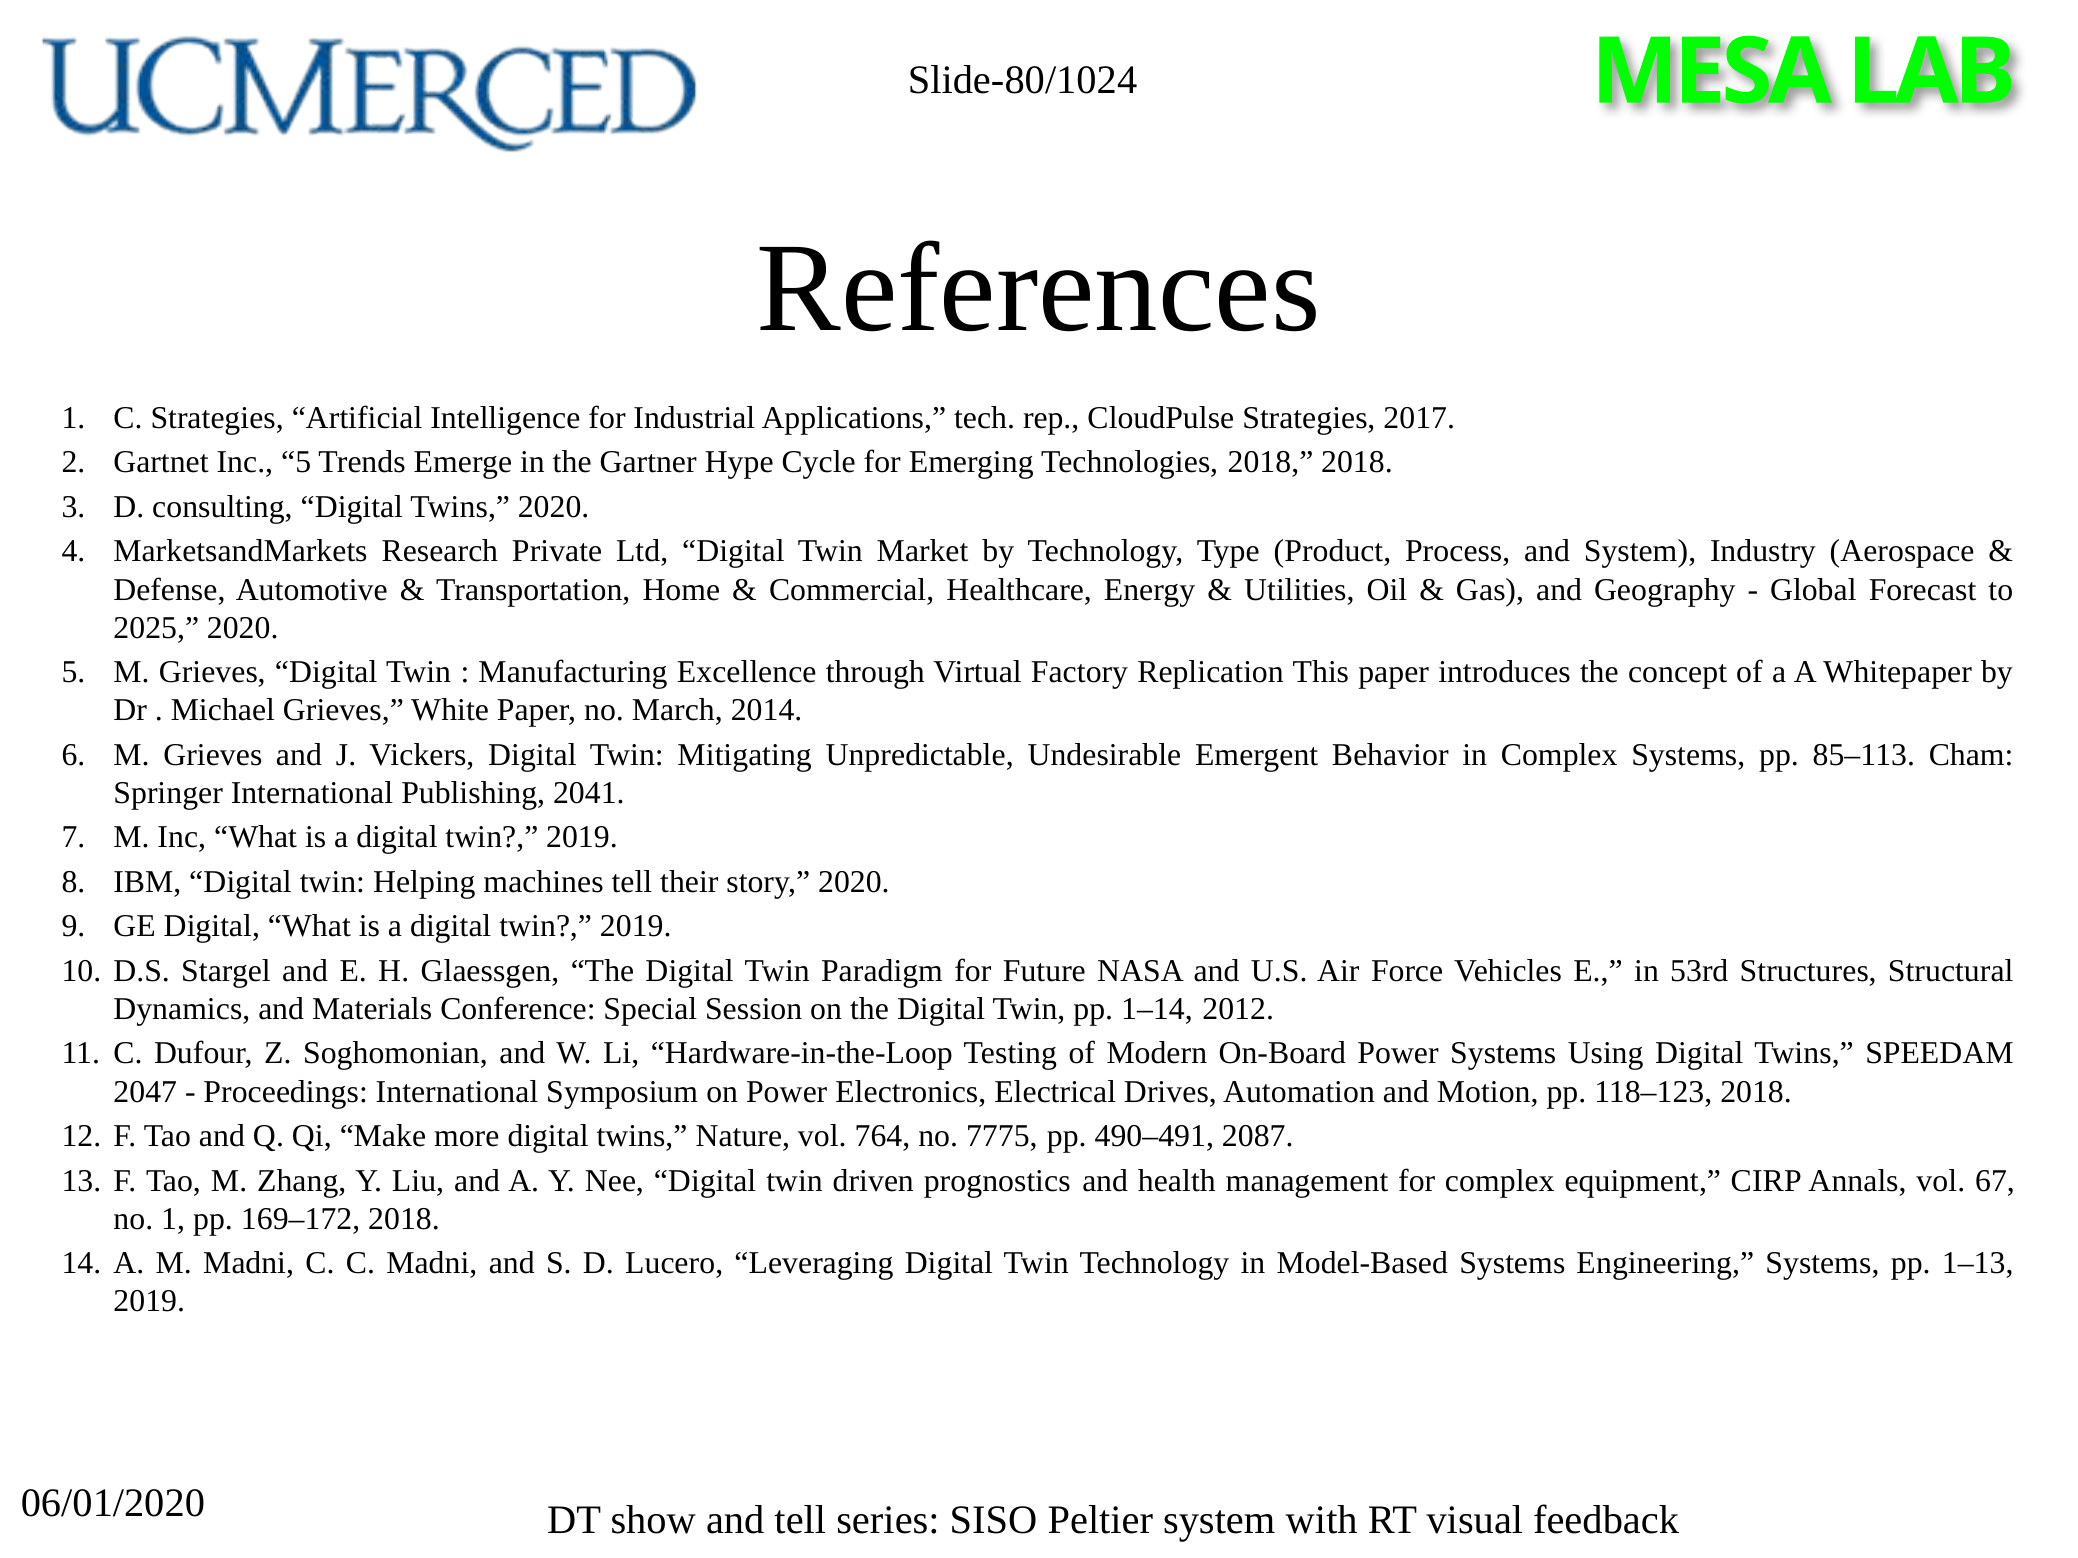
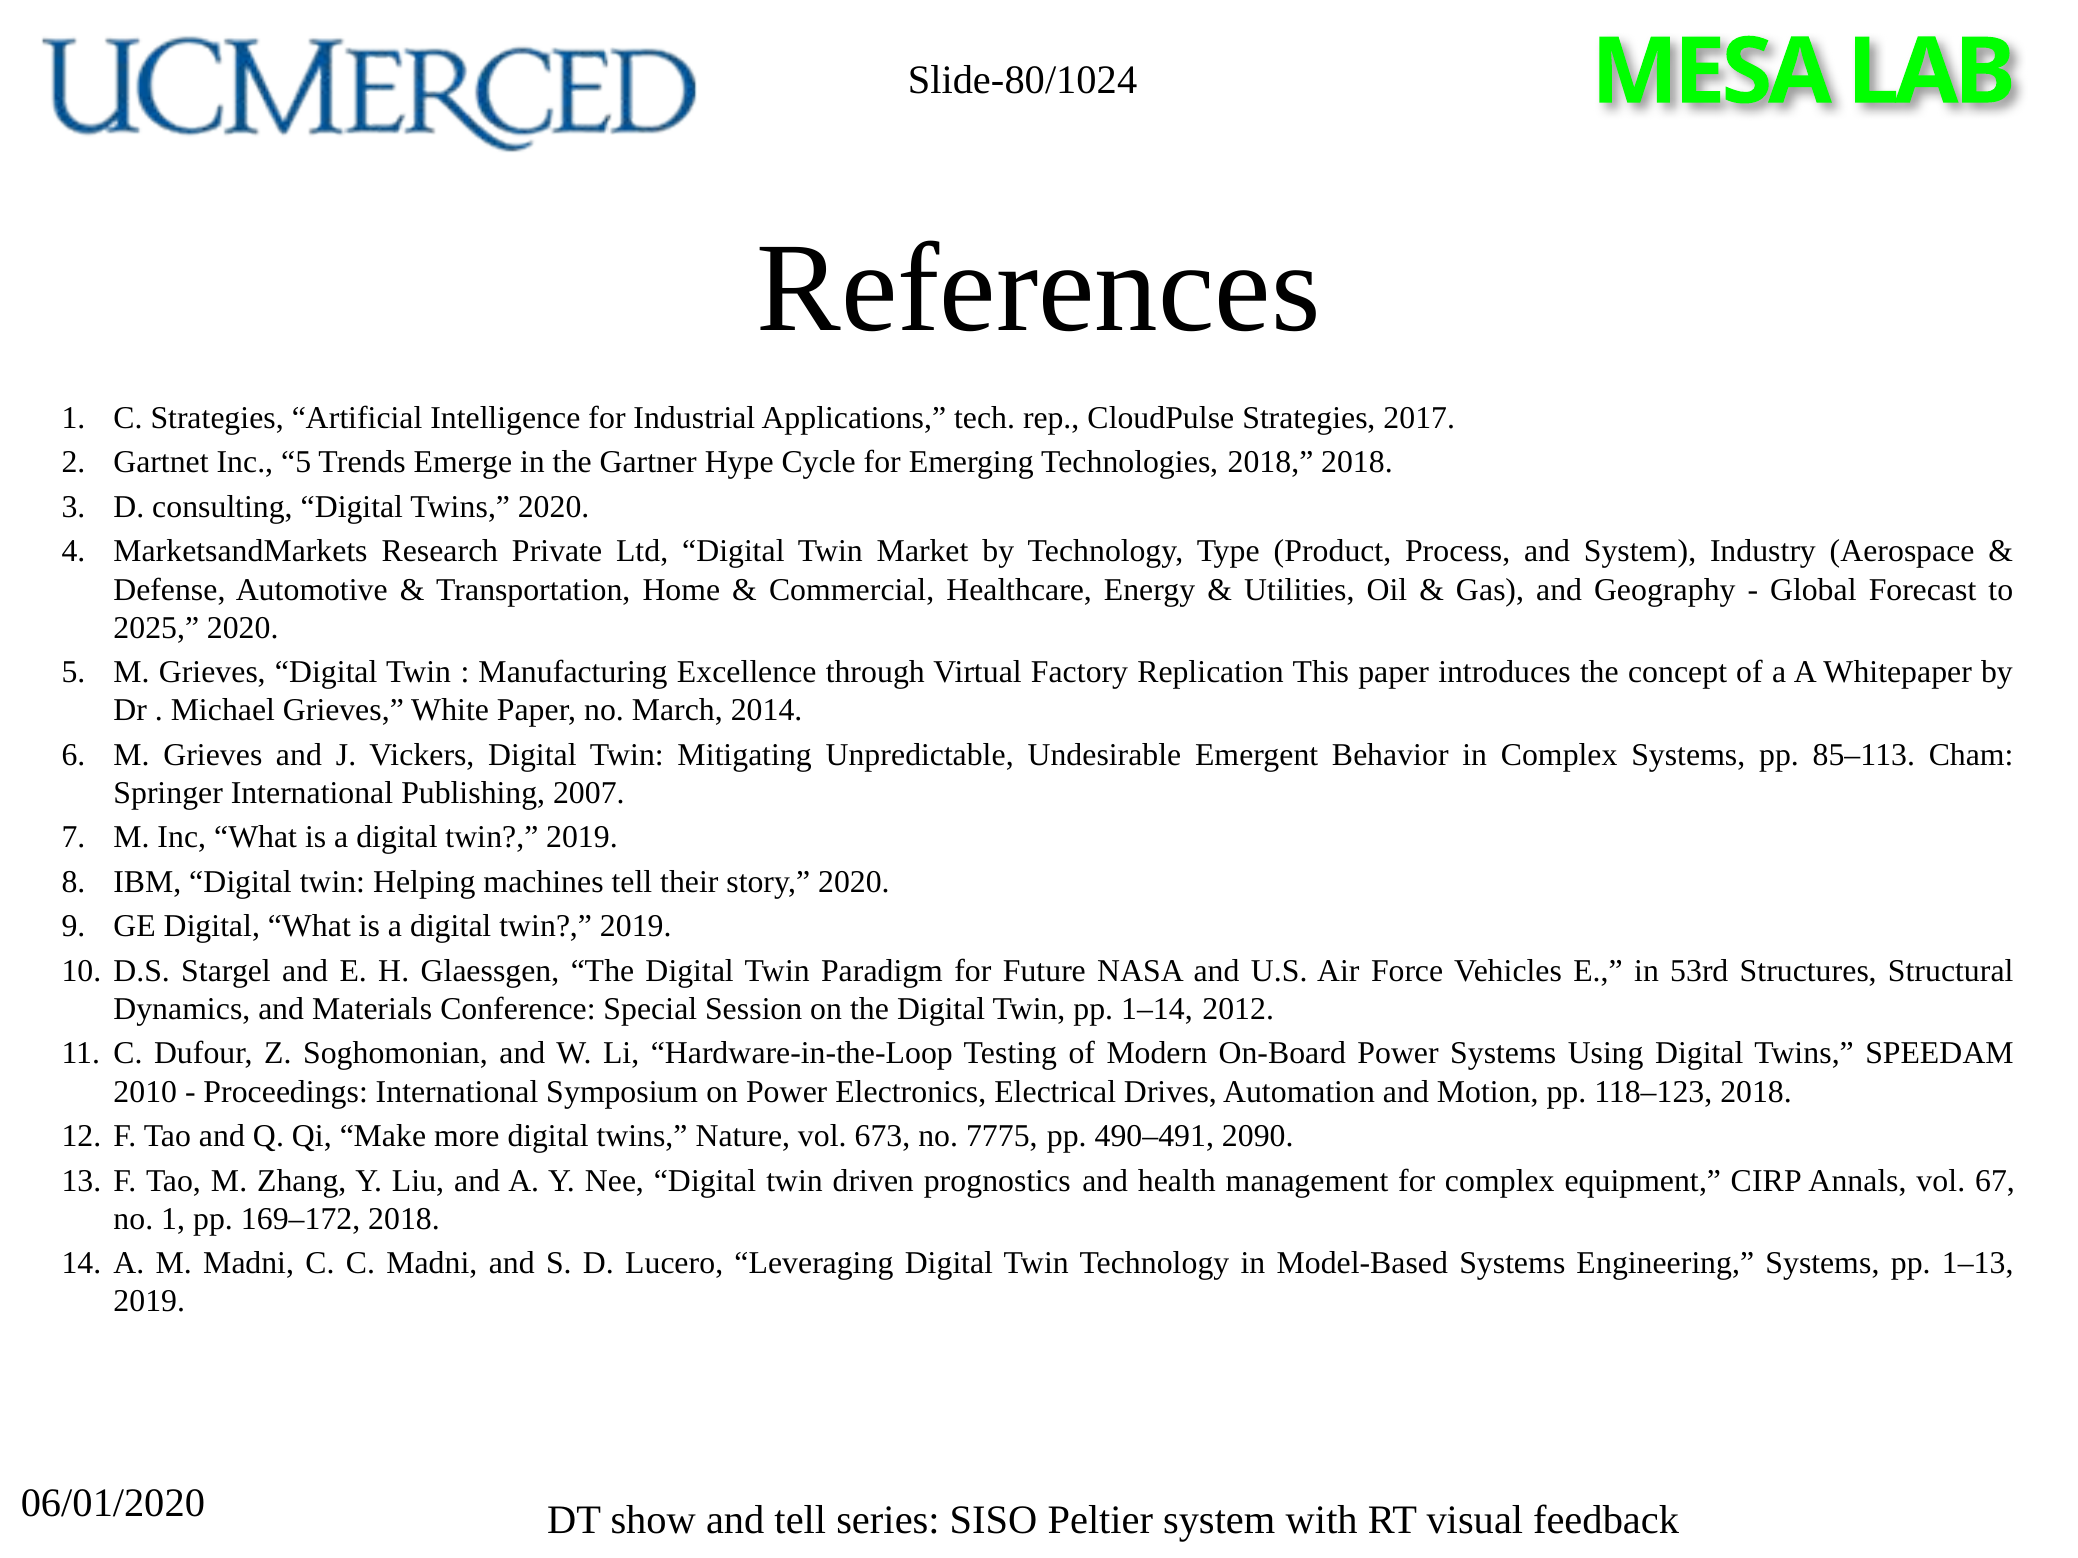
2041: 2041 -> 2007
2047: 2047 -> 2010
764: 764 -> 673
2087: 2087 -> 2090
